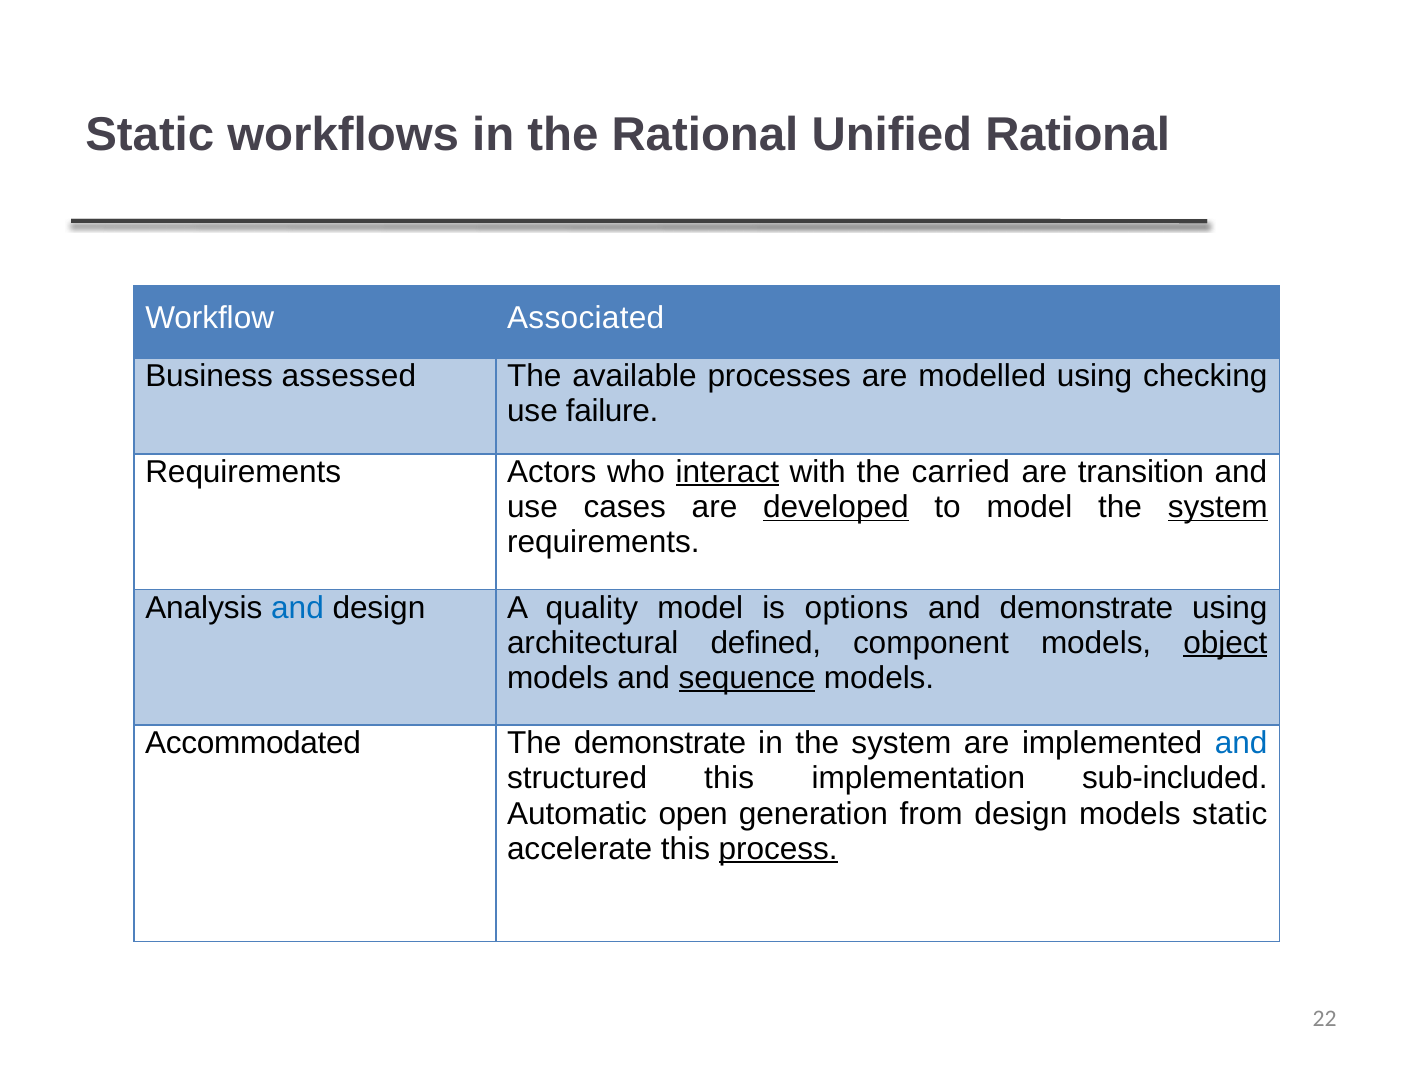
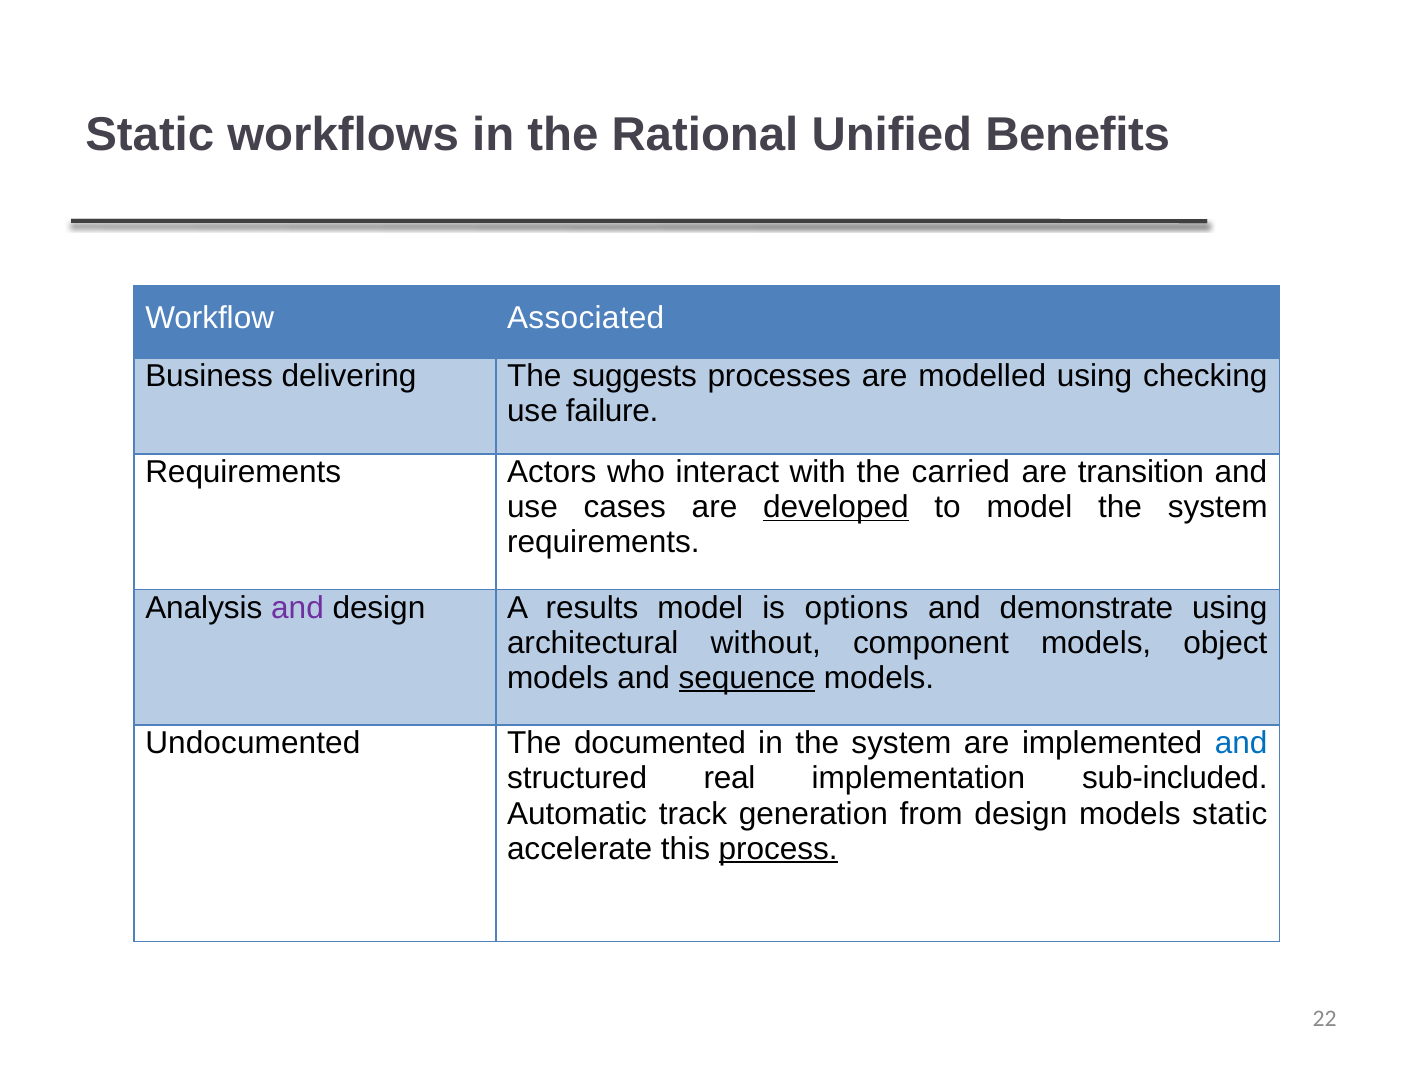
Unified Rational: Rational -> Benefits
assessed: assessed -> delivering
available: available -> suggests
interact underline: present -> none
system at (1218, 507) underline: present -> none
and at (297, 607) colour: blue -> purple
quality: quality -> results
defined: defined -> without
object underline: present -> none
Accommodated: Accommodated -> Undocumented
The demonstrate: demonstrate -> documented
structured this: this -> real
open: open -> track
